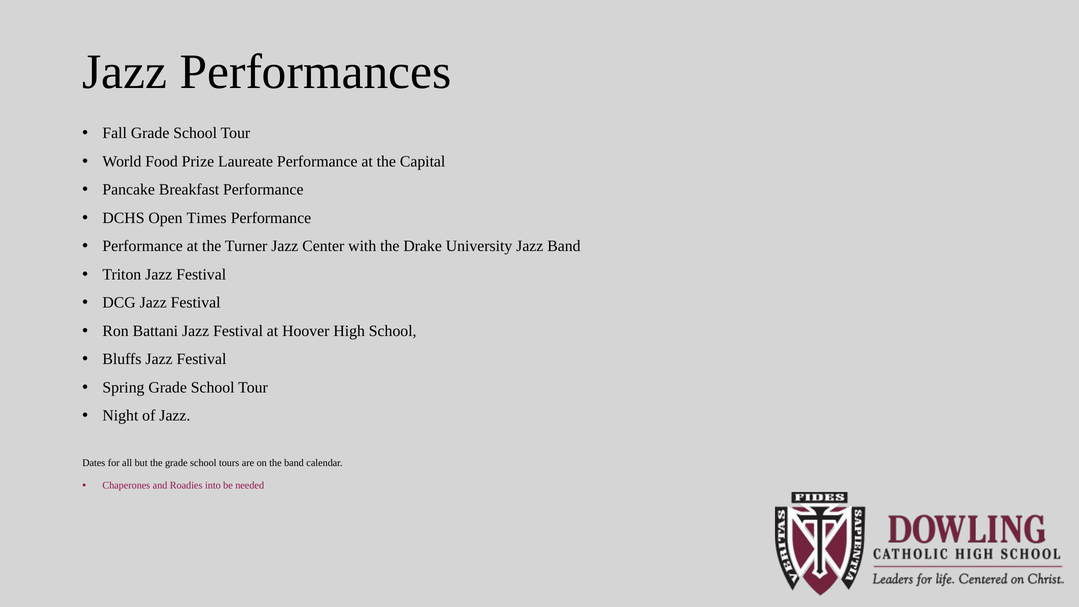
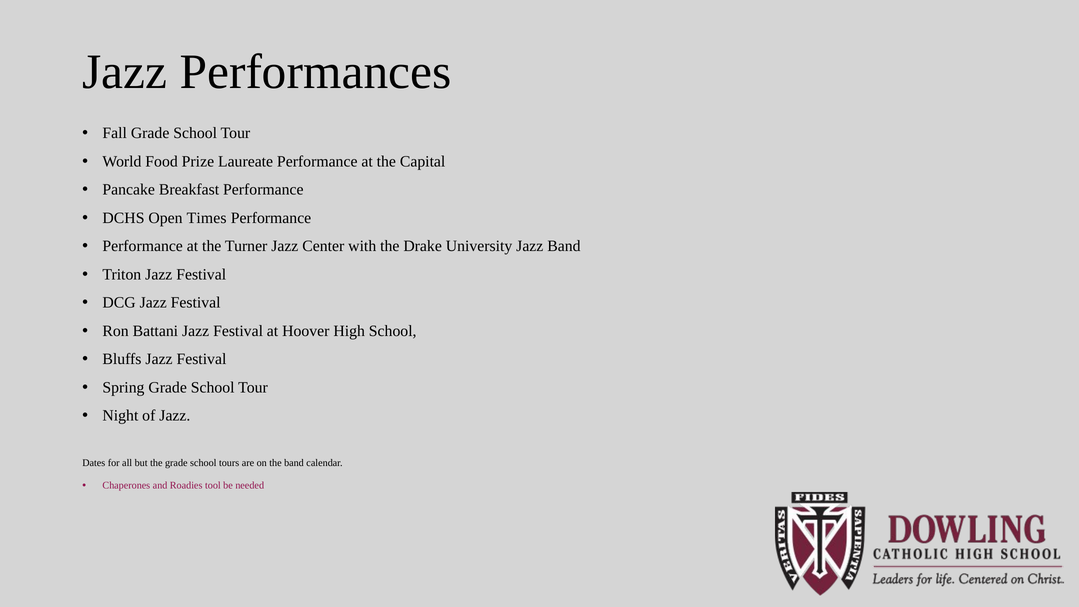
into: into -> tool
